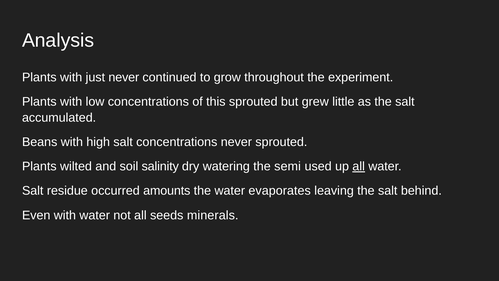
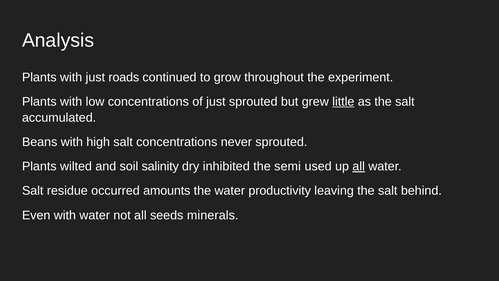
just never: never -> roads
of this: this -> just
little underline: none -> present
watering: watering -> inhibited
evaporates: evaporates -> productivity
